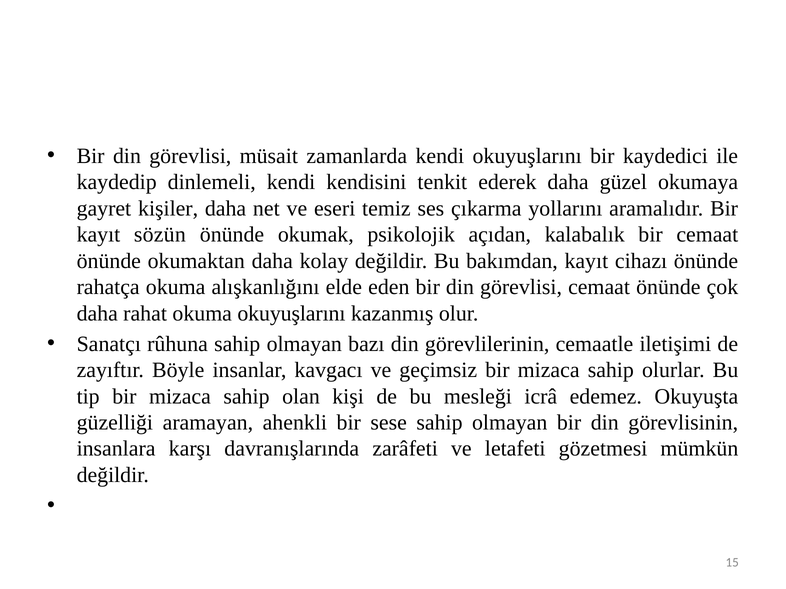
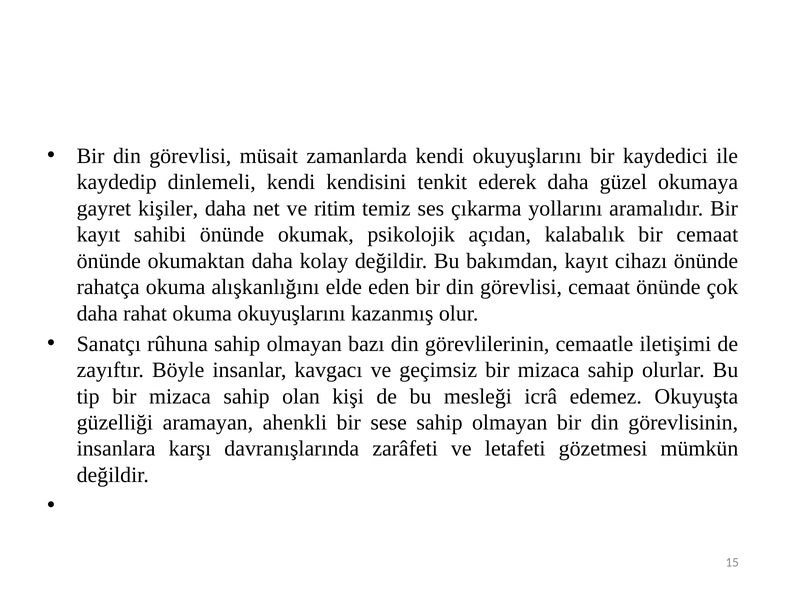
eseri: eseri -> ritim
sözün: sözün -> sahibi
